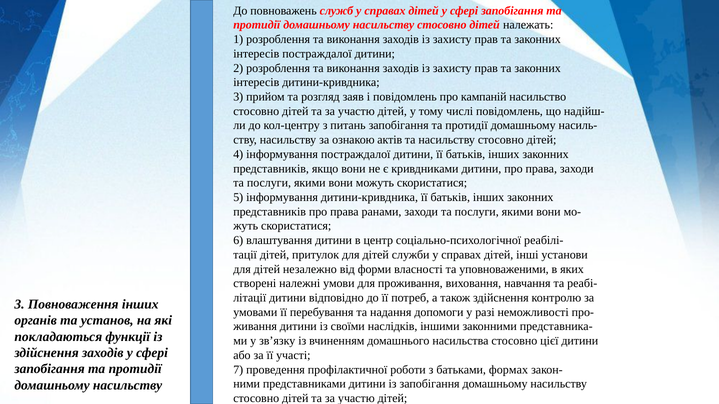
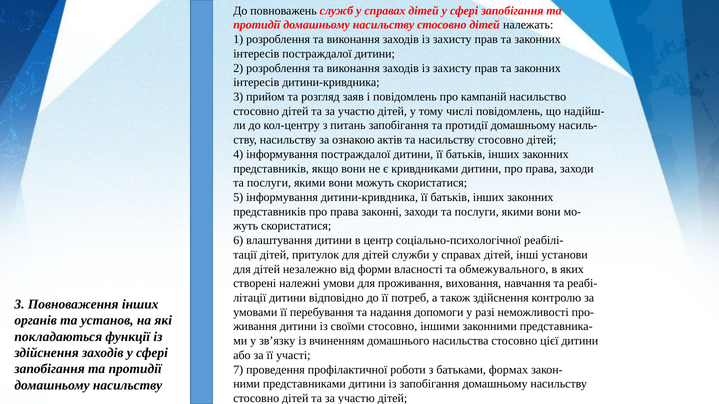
ранами: ранами -> законні
уповноваженими: уповноваженими -> обмежувального
своїми наслідків: наслідків -> стосовно
